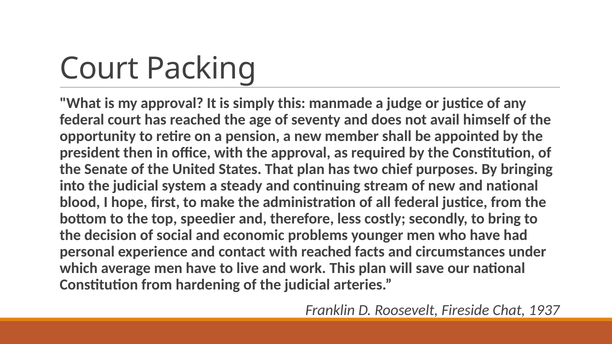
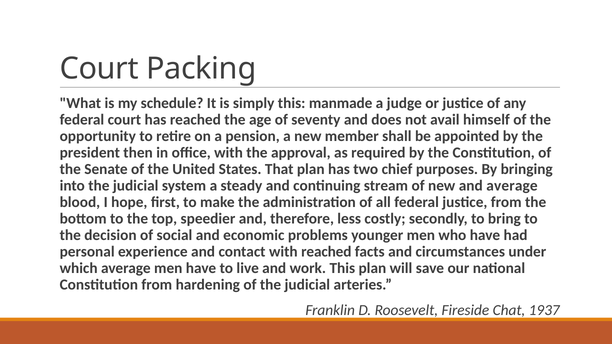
my approval: approval -> schedule
and national: national -> average
